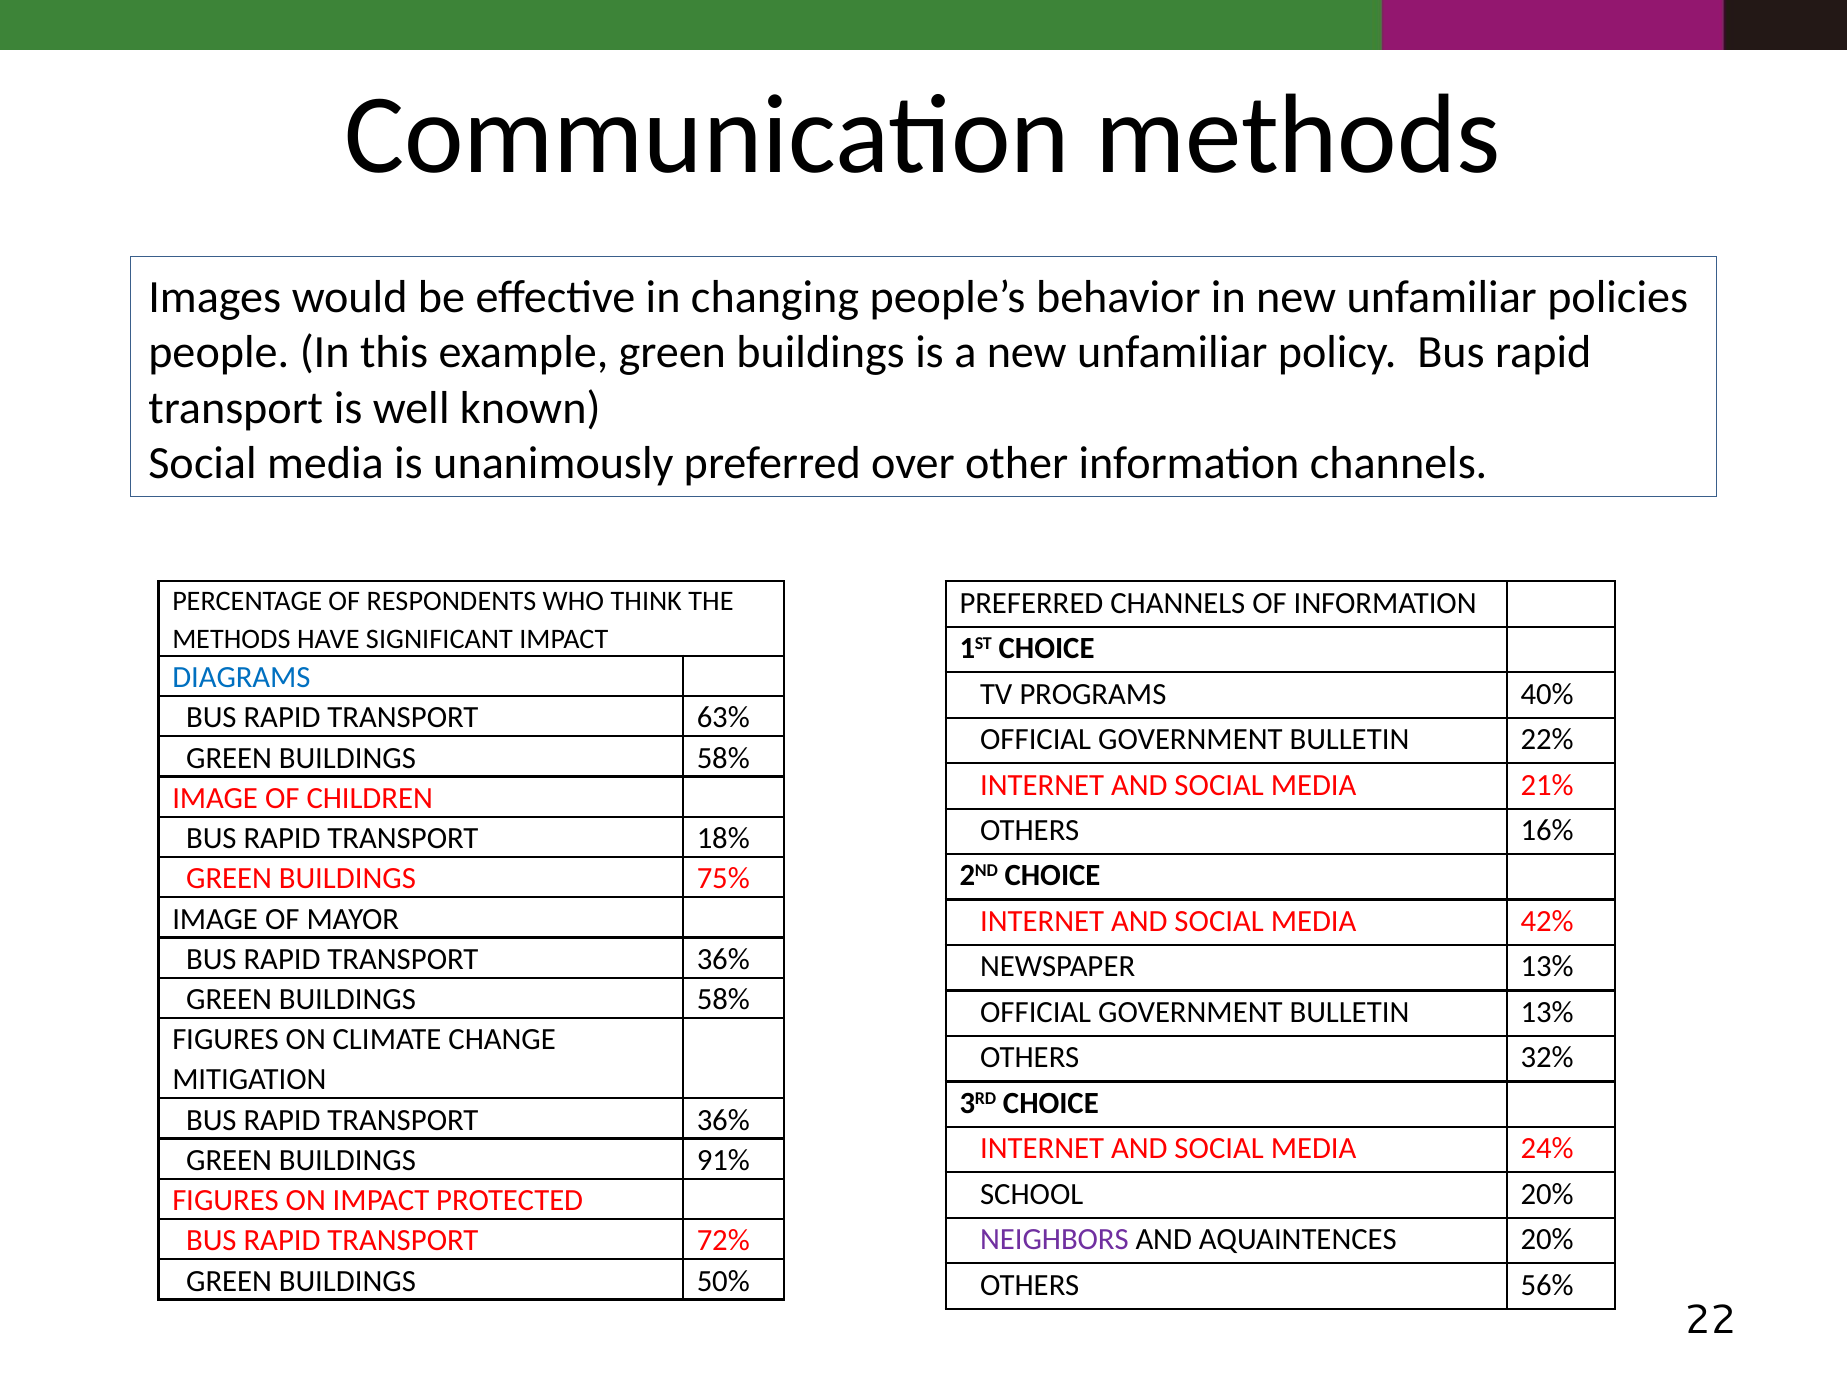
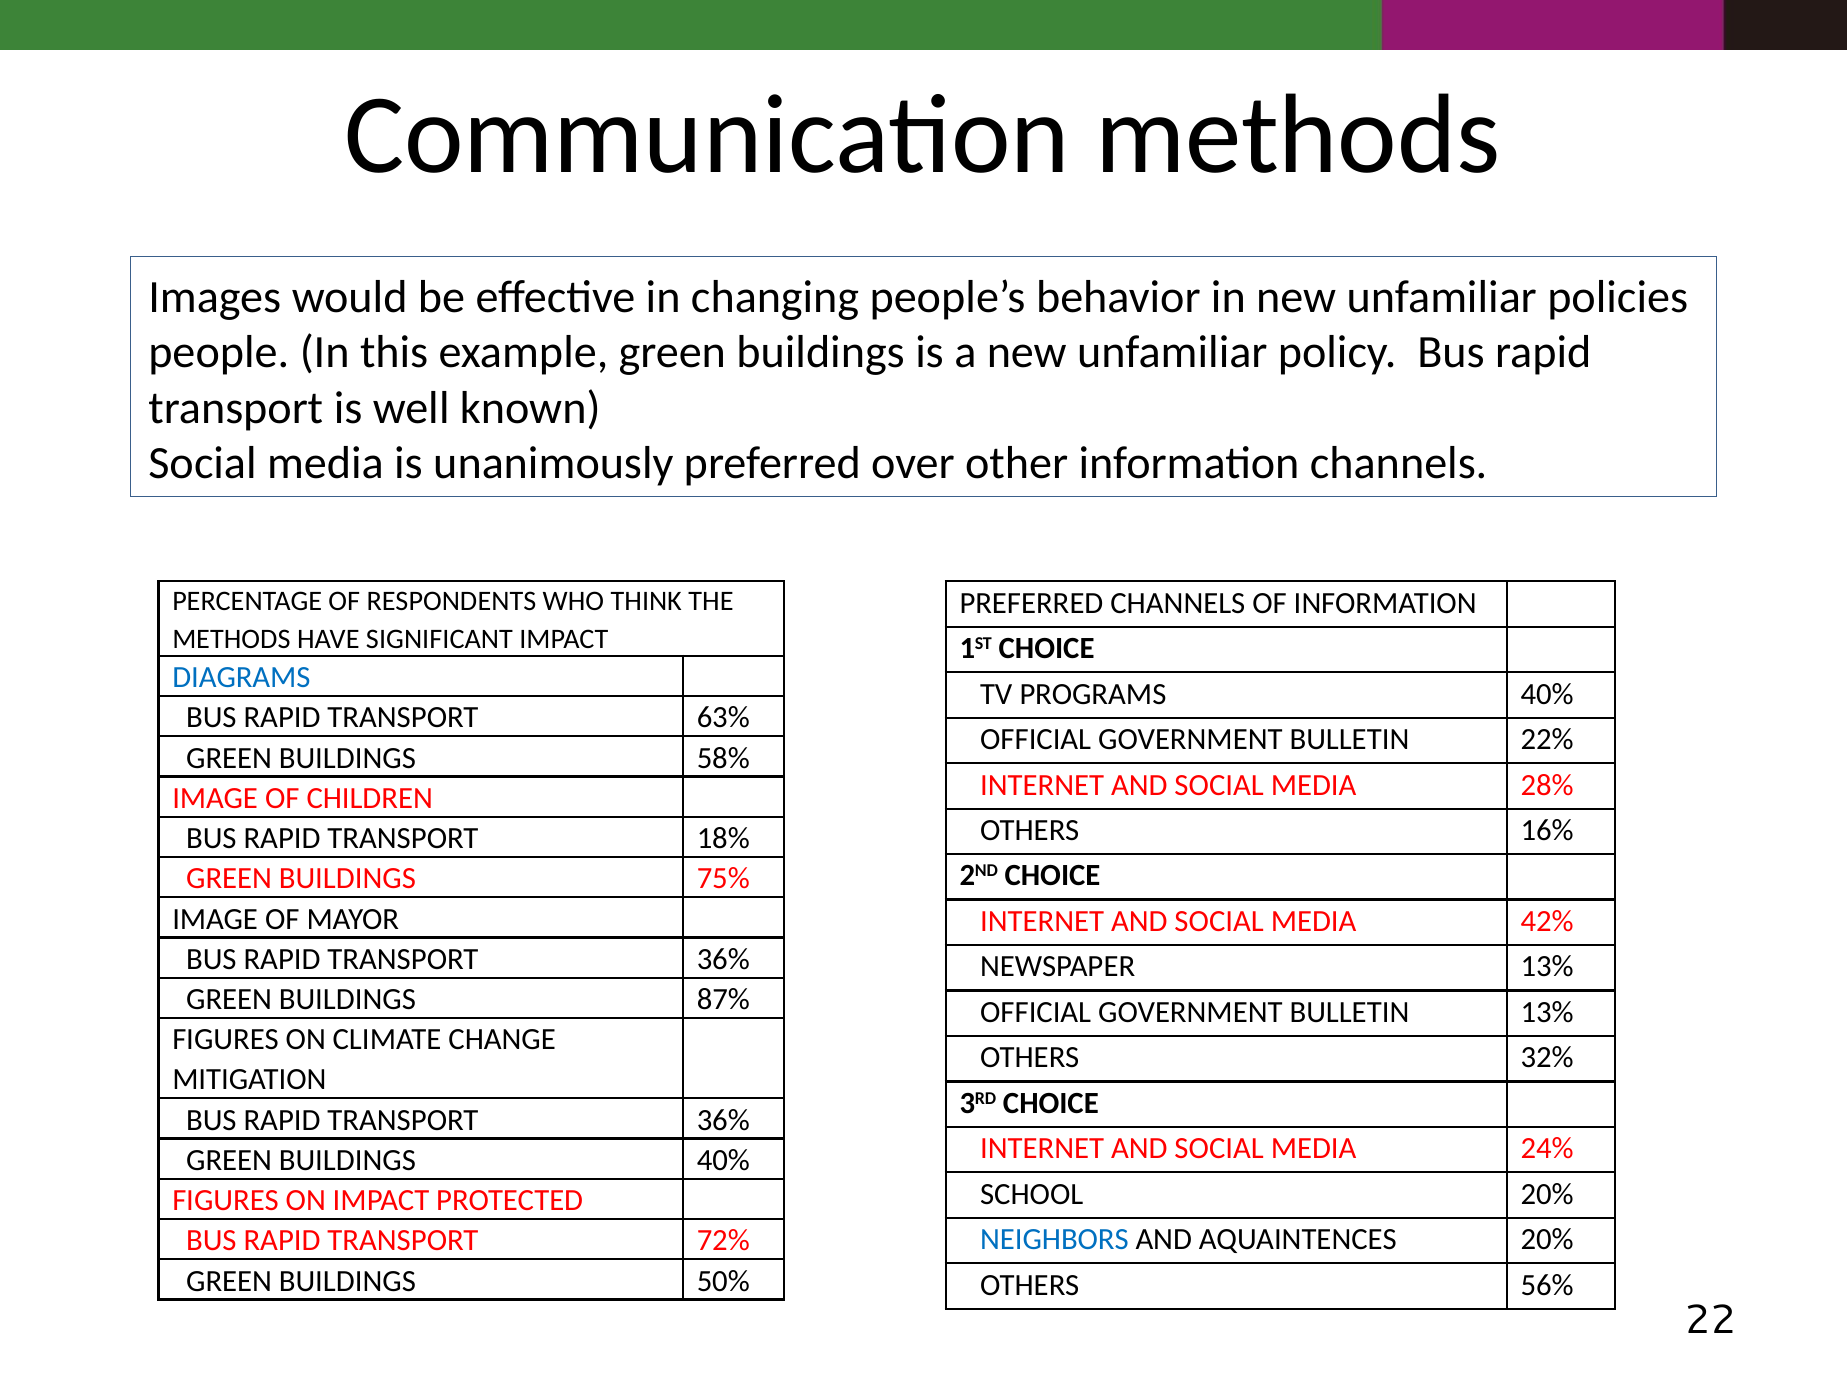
21%: 21% -> 28%
58% at (723, 999): 58% -> 87%
BUILDINGS 91%: 91% -> 40%
NEIGHBORS colour: purple -> blue
